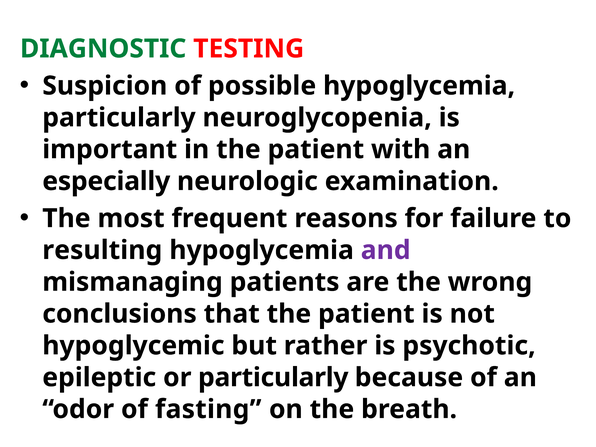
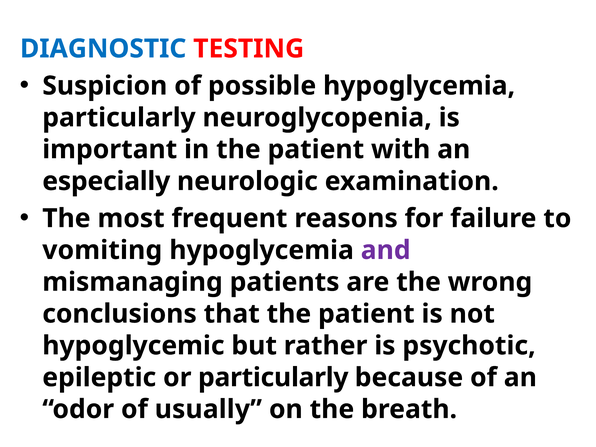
DIAGNOSTIC colour: green -> blue
resulting: resulting -> vomiting
fasting: fasting -> usually
